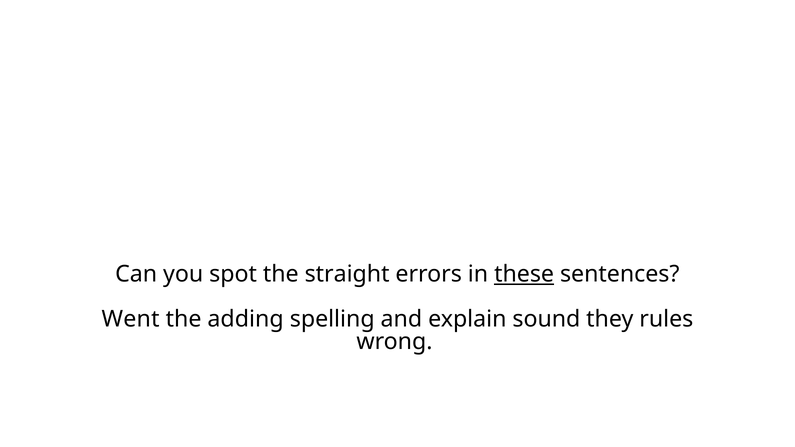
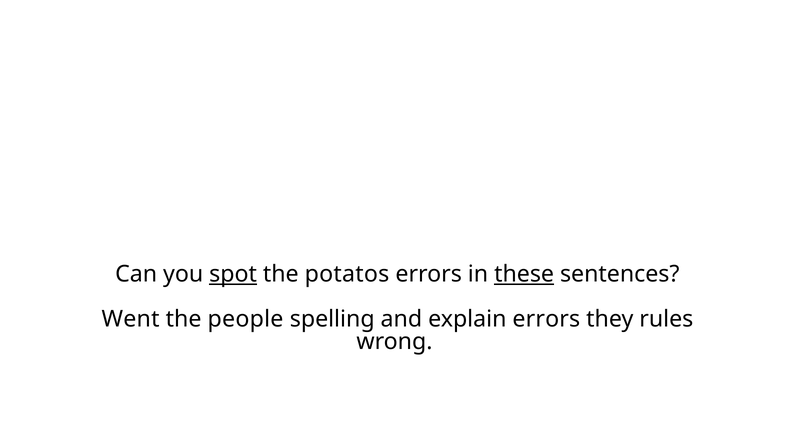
spot underline: none -> present
straight: straight -> potatos
adding: adding -> people
explain sound: sound -> errors
